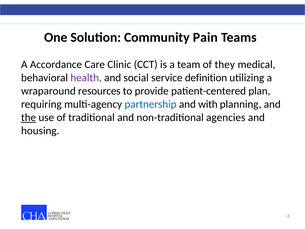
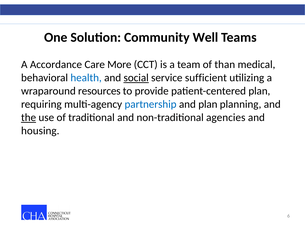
Pain: Pain -> Well
Clinic: Clinic -> More
they: they -> than
health colour: purple -> blue
social underline: none -> present
definition: definition -> sufficient
and with: with -> plan
